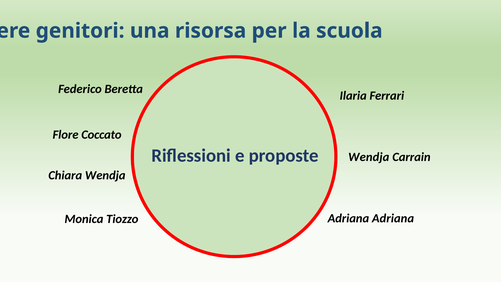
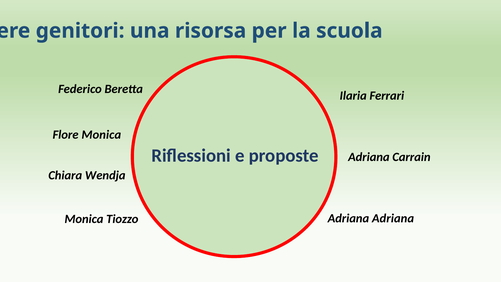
Flore Coccato: Coccato -> Monica
Wendja at (369, 157): Wendja -> Adriana
